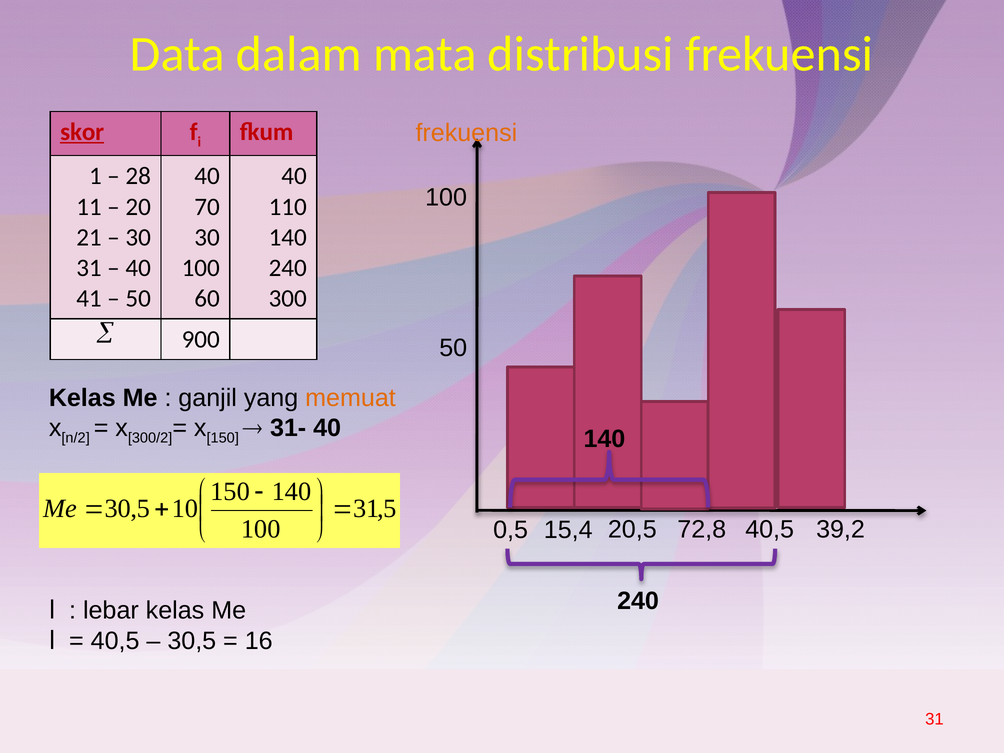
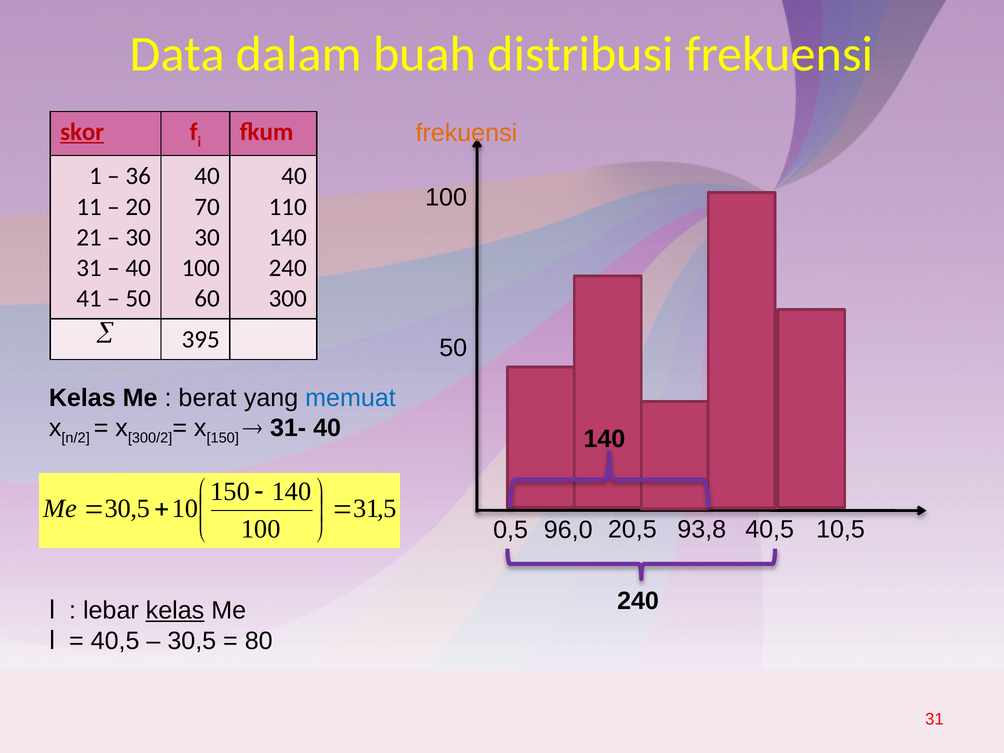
mata: mata -> buah
28: 28 -> 36
900: 900 -> 395
ganjil: ganjil -> berat
memuat colour: orange -> blue
15,4: 15,4 -> 96,0
72,8: 72,8 -> 93,8
39,2: 39,2 -> 10,5
kelas at (175, 611) underline: none -> present
16: 16 -> 80
